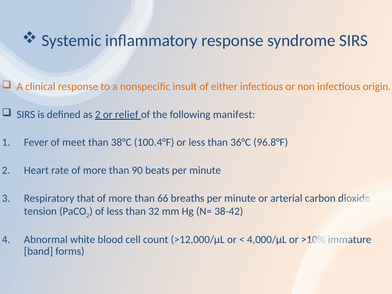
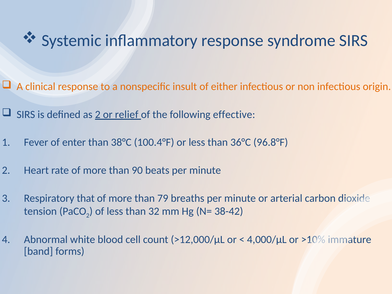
manifest: manifest -> effective
meet: meet -> enter
66: 66 -> 79
